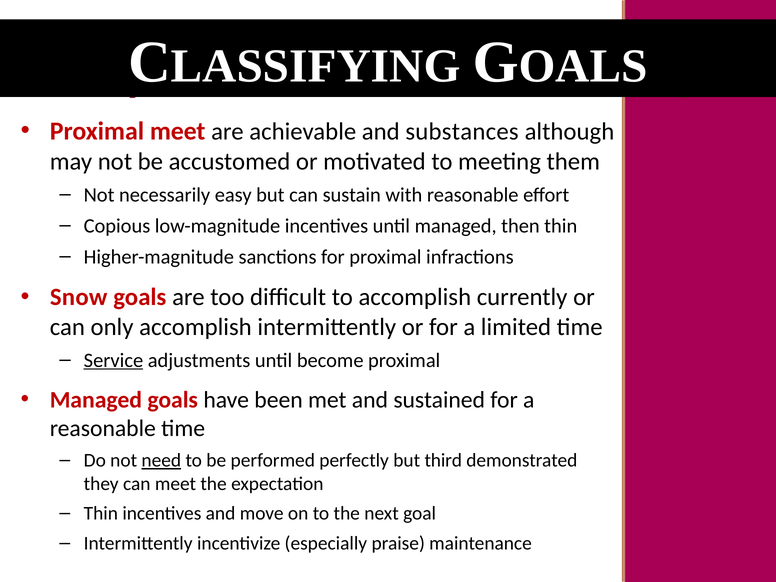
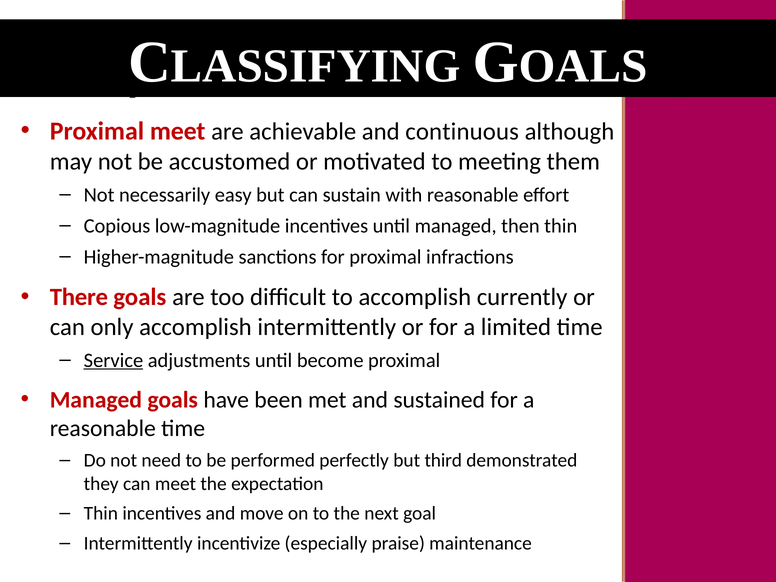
substances: substances -> continuous
Snow: Snow -> There
need underline: present -> none
